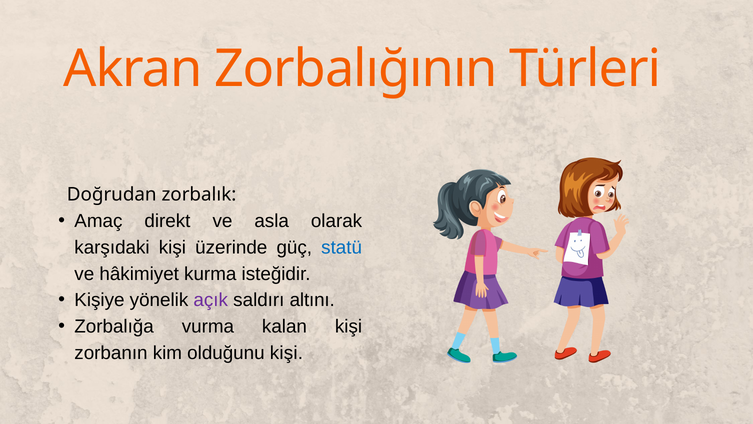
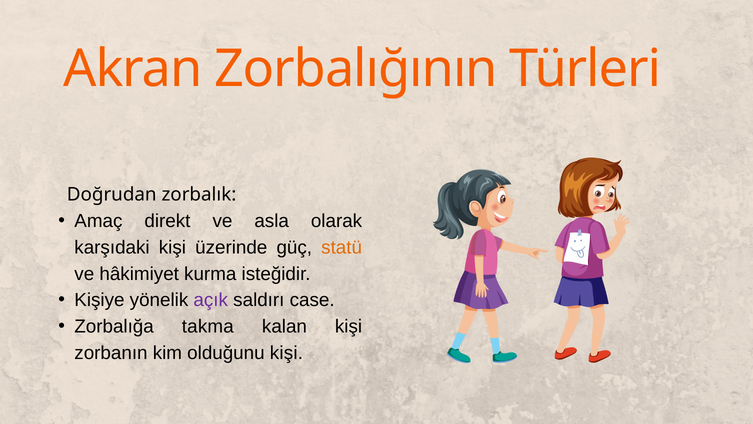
statü colour: blue -> orange
altını: altını -> case
vurma: vurma -> takma
